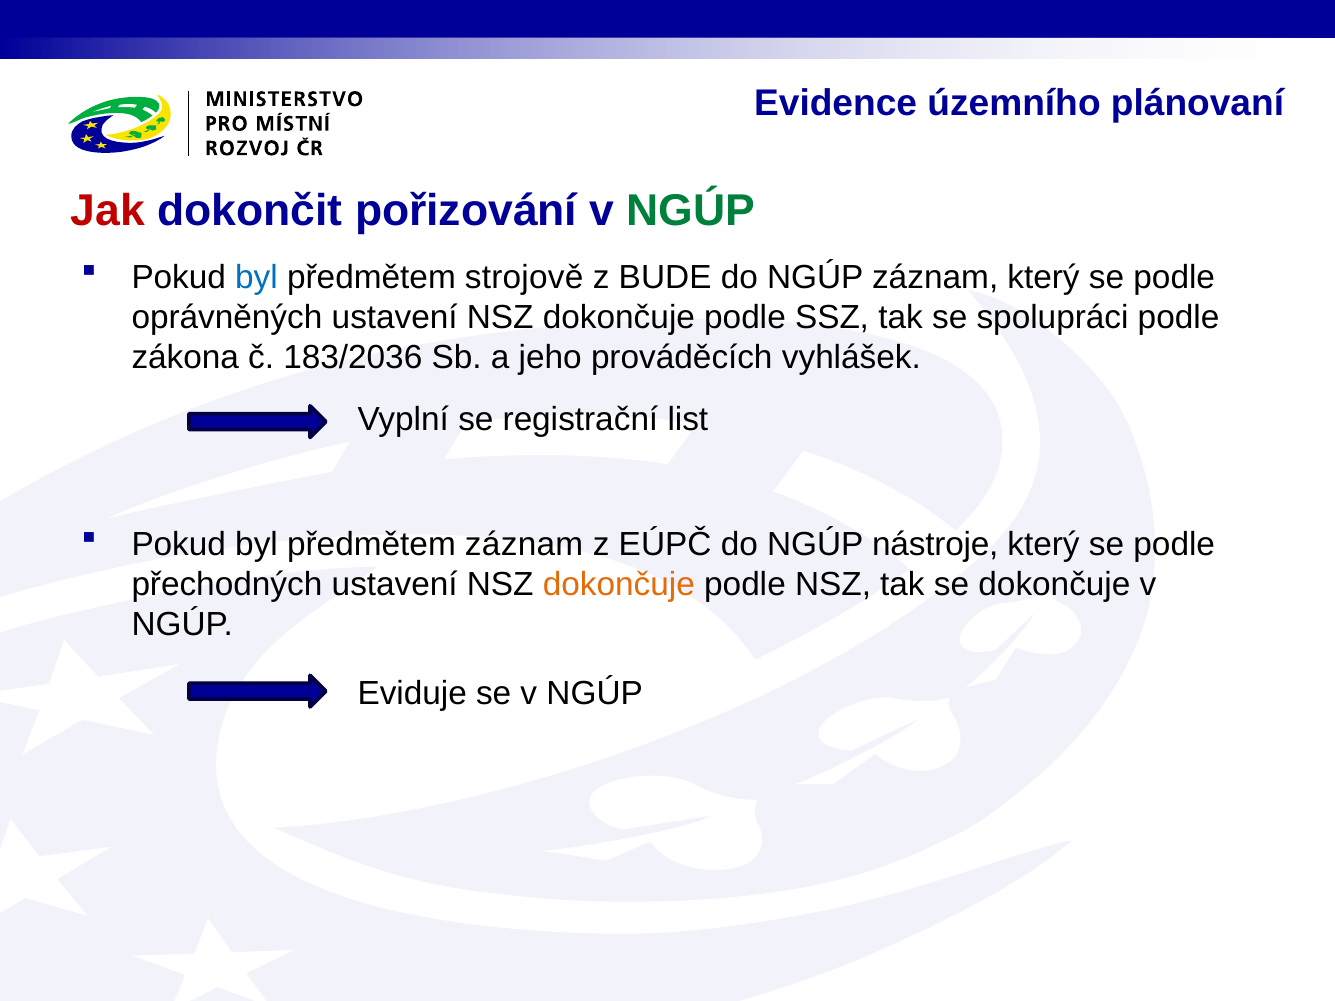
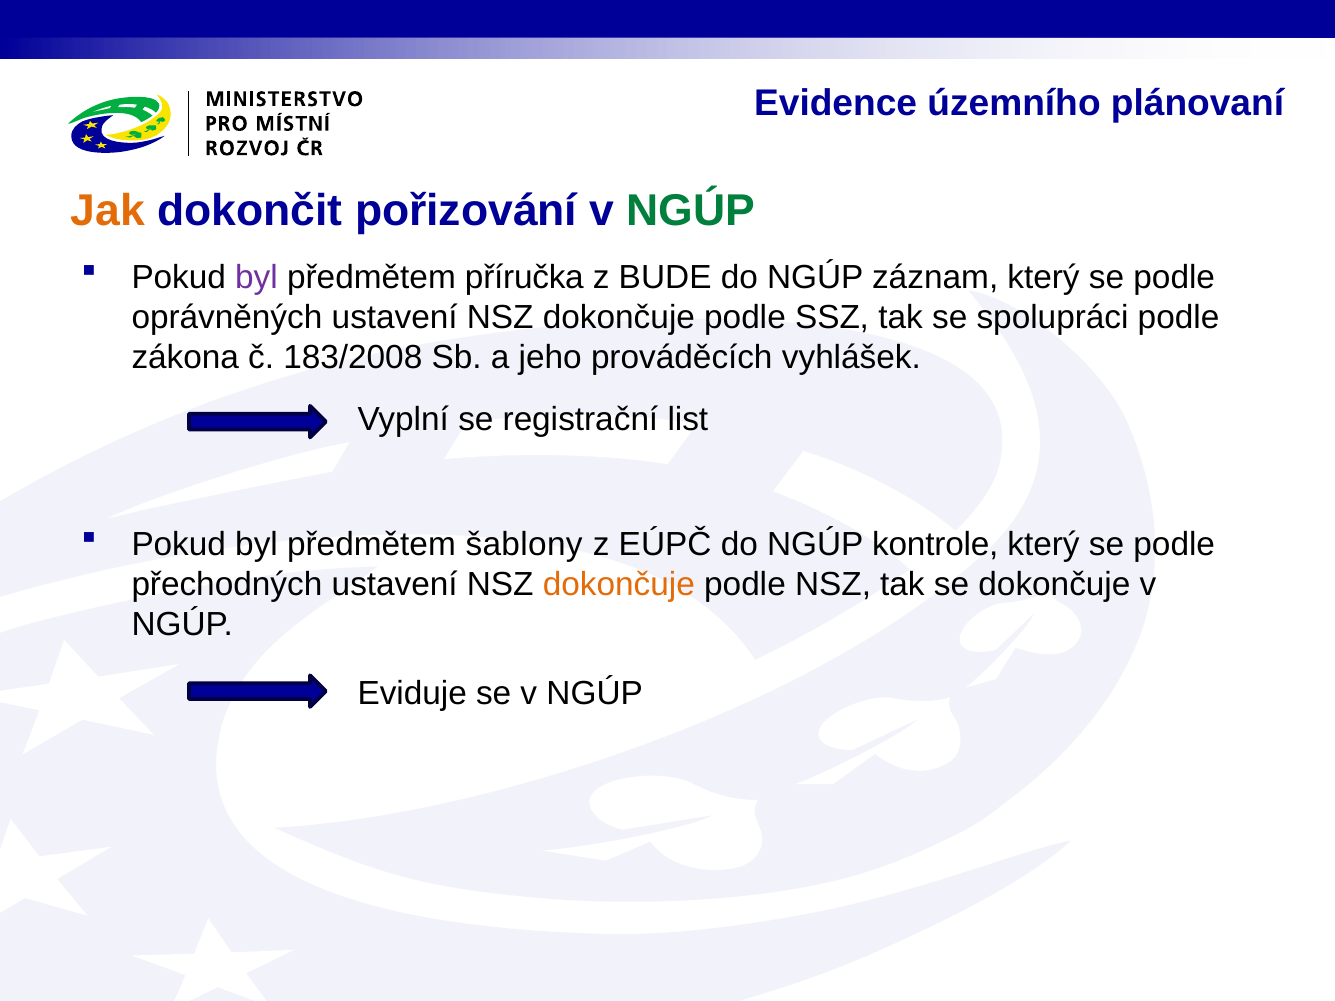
Jak colour: red -> orange
byl at (256, 277) colour: blue -> purple
strojově: strojově -> příručka
183/2036: 183/2036 -> 183/2008
předmětem záznam: záznam -> šablony
nástroje: nástroje -> kontrole
